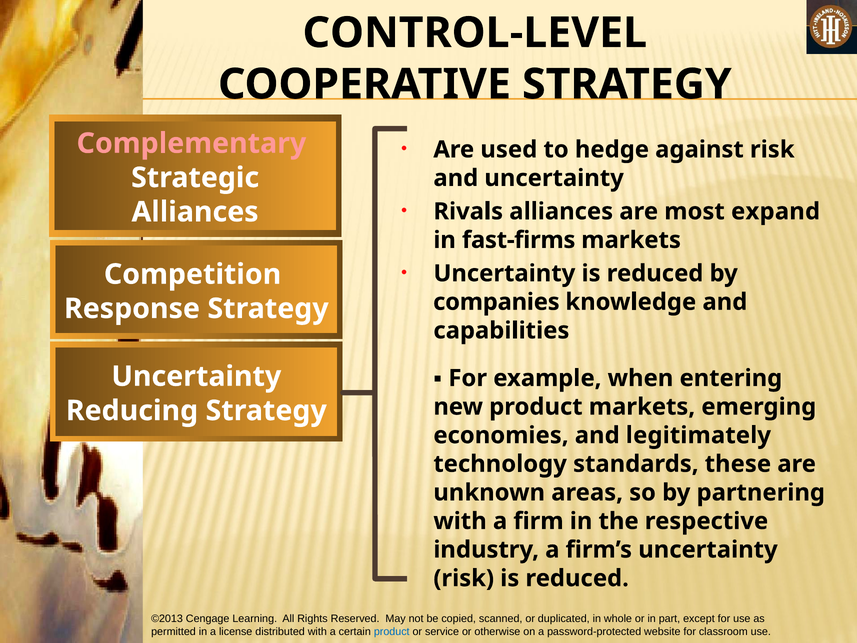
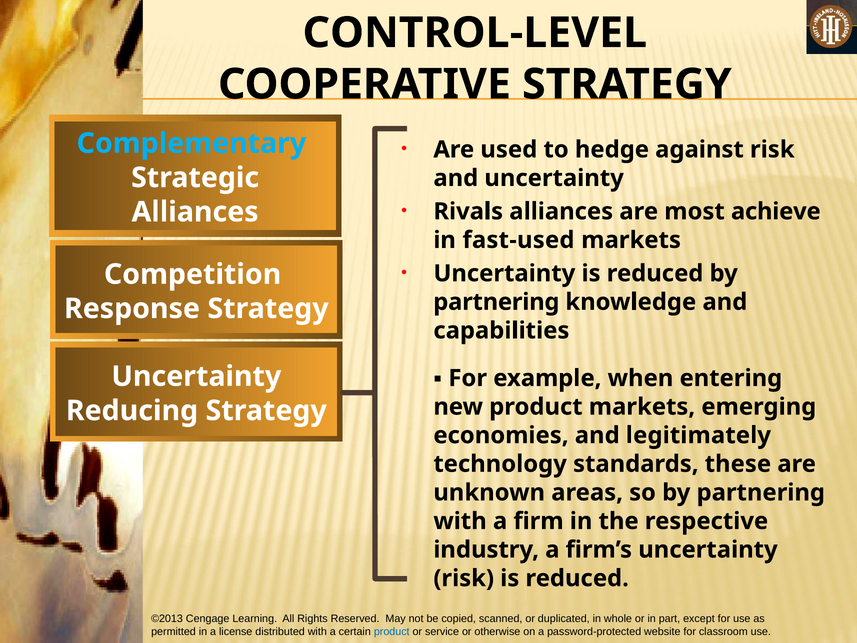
Complementary colour: pink -> light blue
expand: expand -> achieve
fast-firms: fast-firms -> fast-used
companies at (496, 302): companies -> partnering
